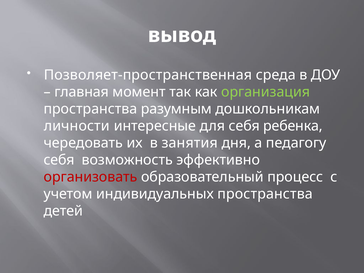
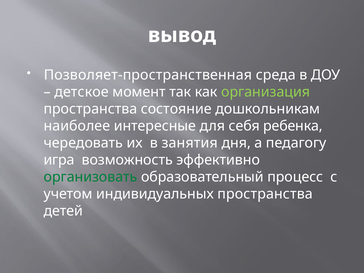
главная: главная -> детское
разумным: разумным -> состояние
личности: личности -> наиболее
себя at (59, 160): себя -> игра
организовать colour: red -> green
